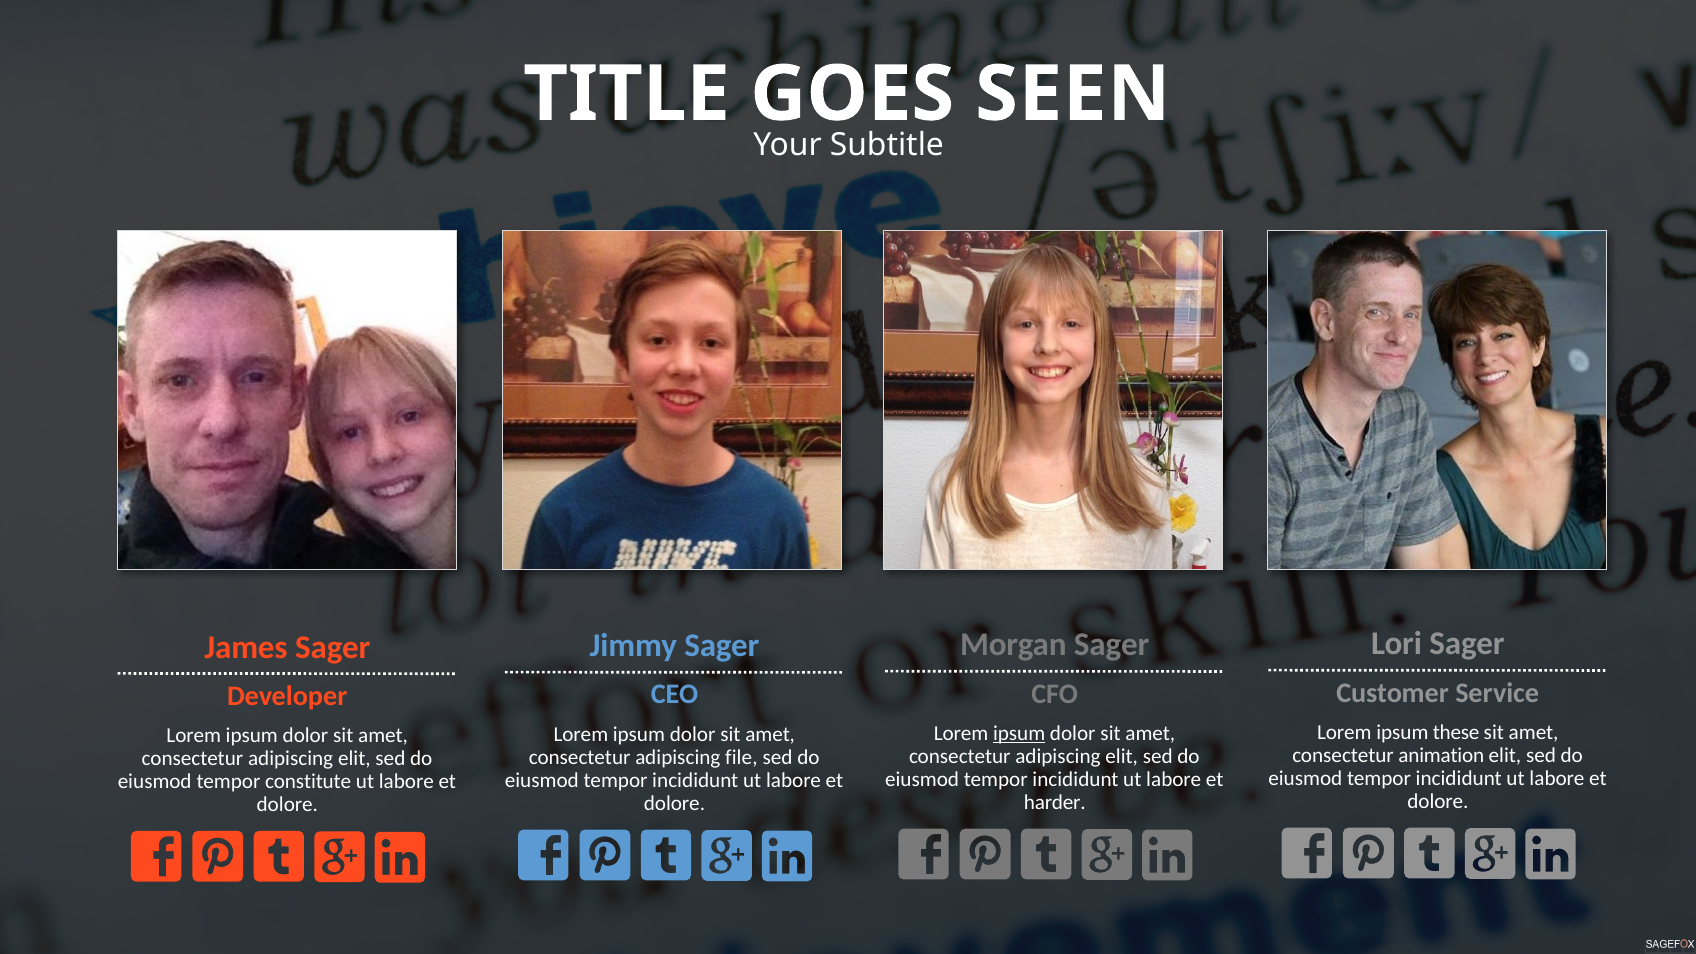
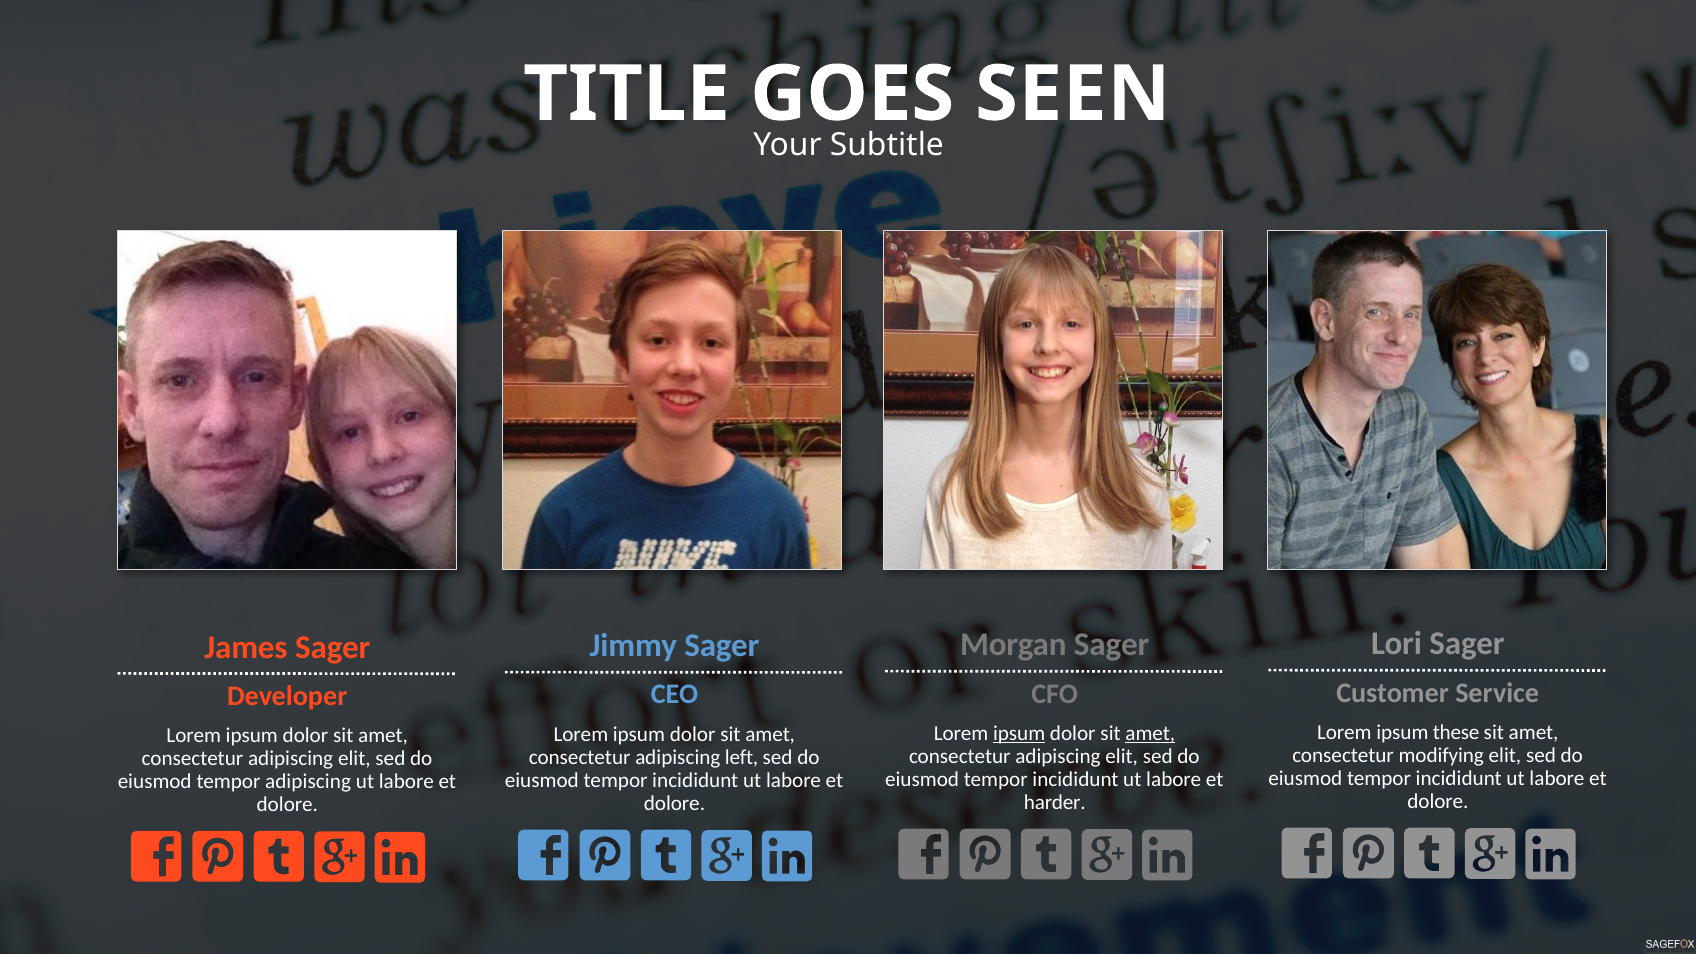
amet at (1150, 734) underline: none -> present
animation: animation -> modifying
file: file -> left
tempor constitute: constitute -> adipiscing
